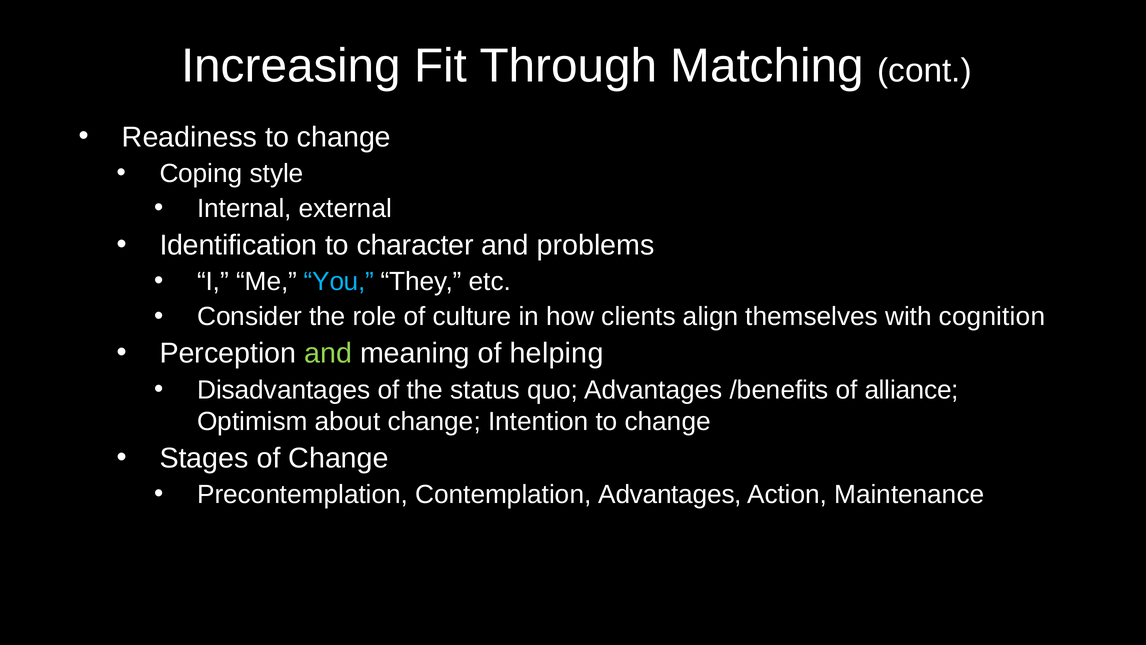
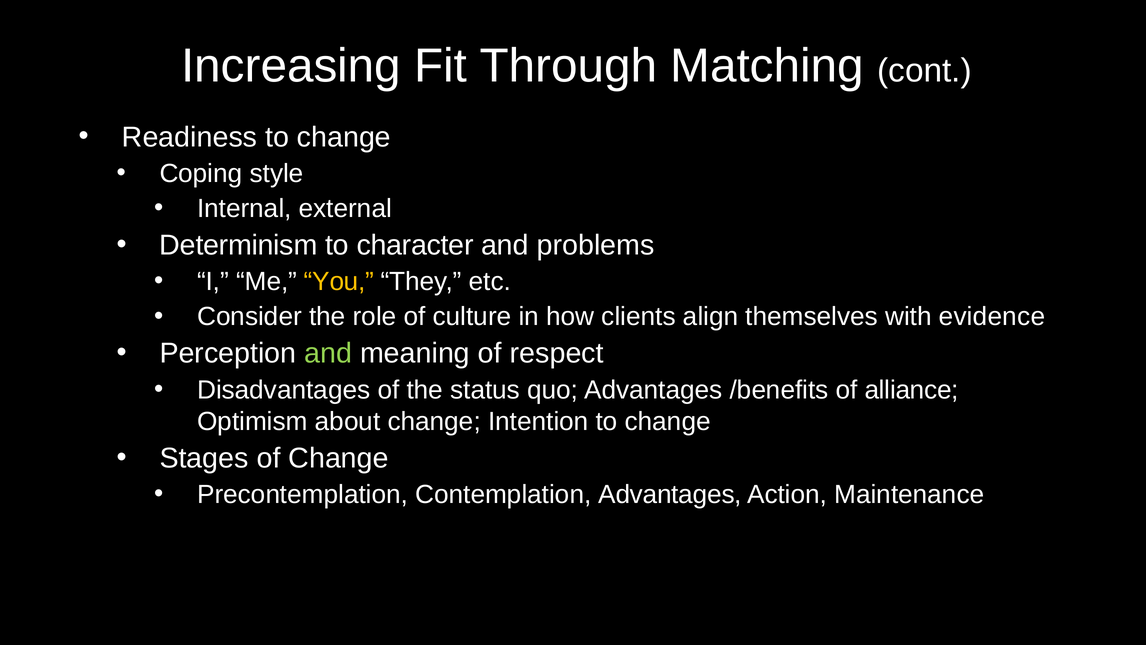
Identification: Identification -> Determinism
You colour: light blue -> yellow
cognition: cognition -> evidence
helping: helping -> respect
